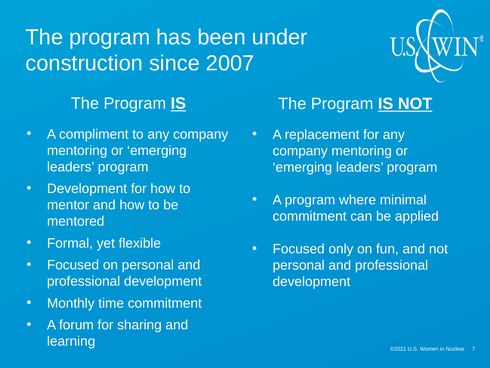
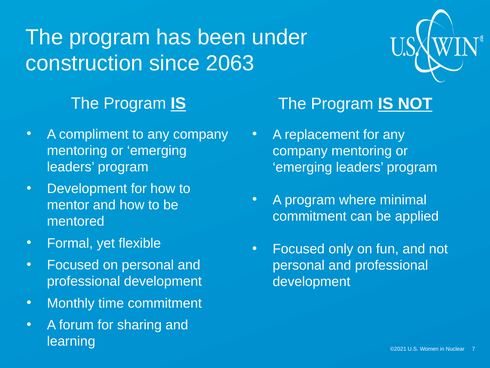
2007: 2007 -> 2063
